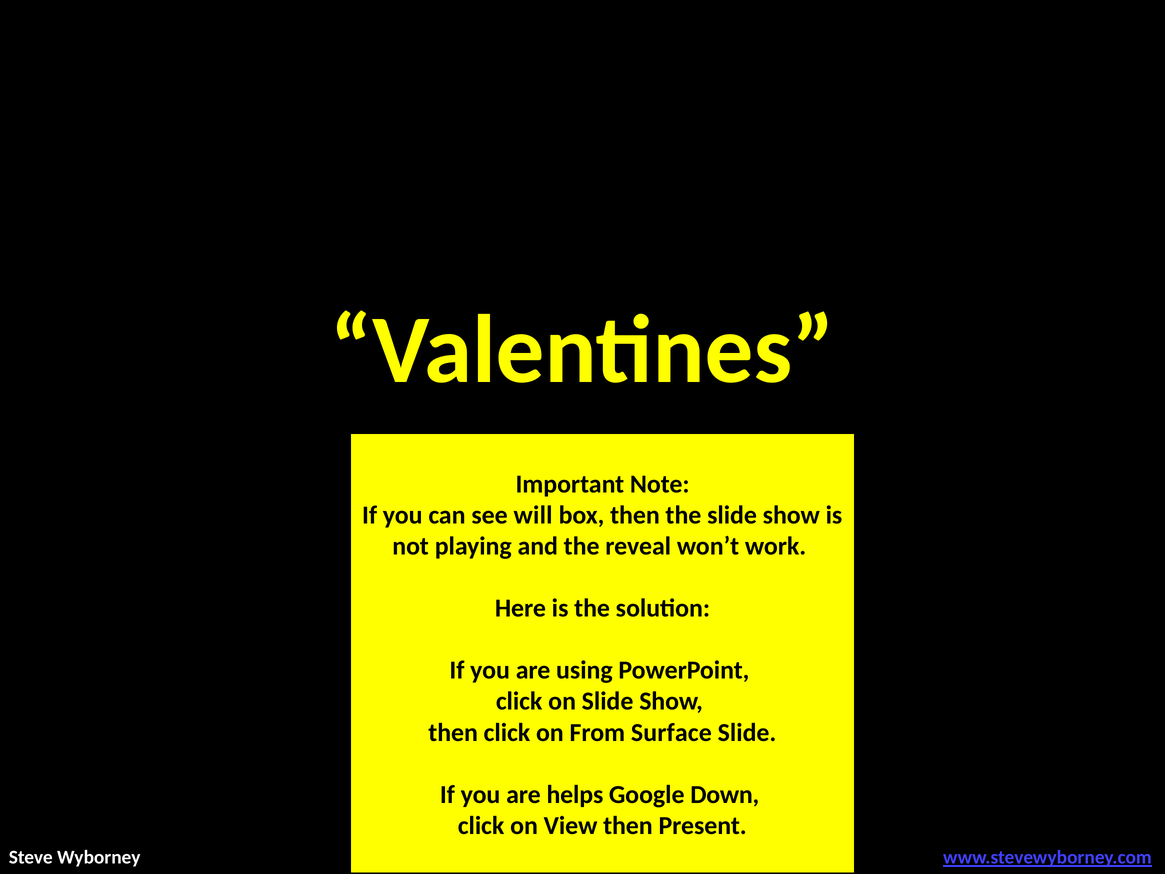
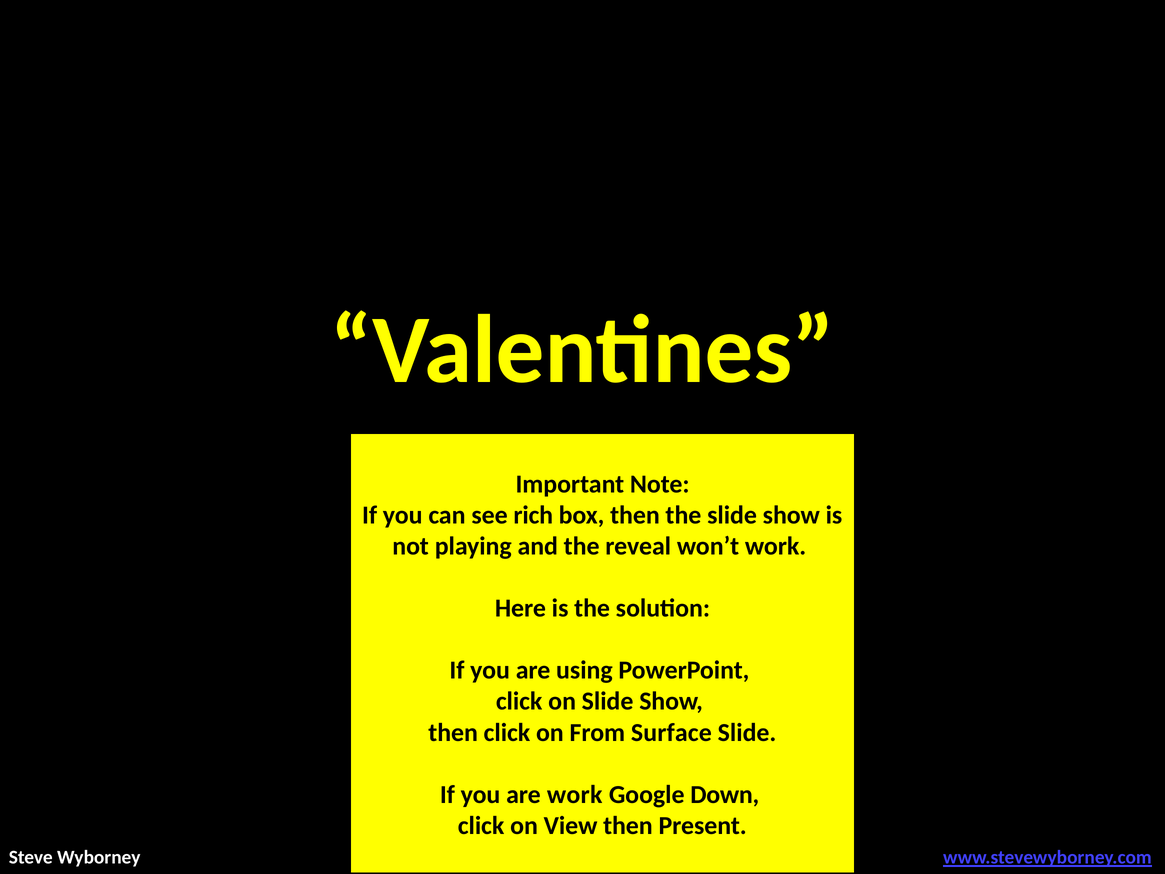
will: will -> rich
are helps: helps -> work
